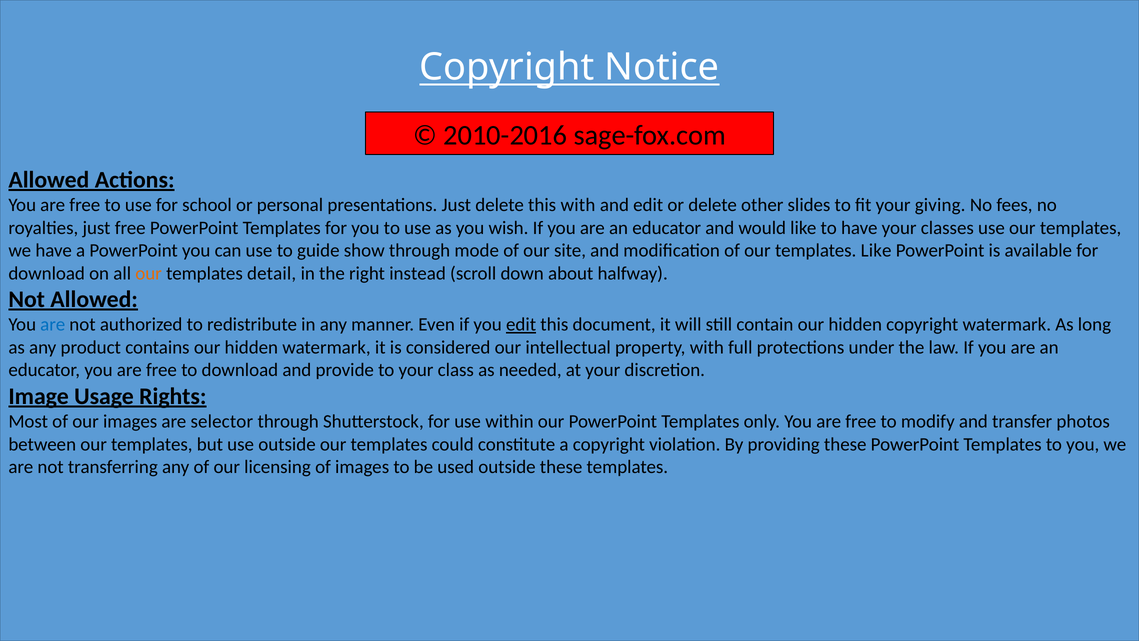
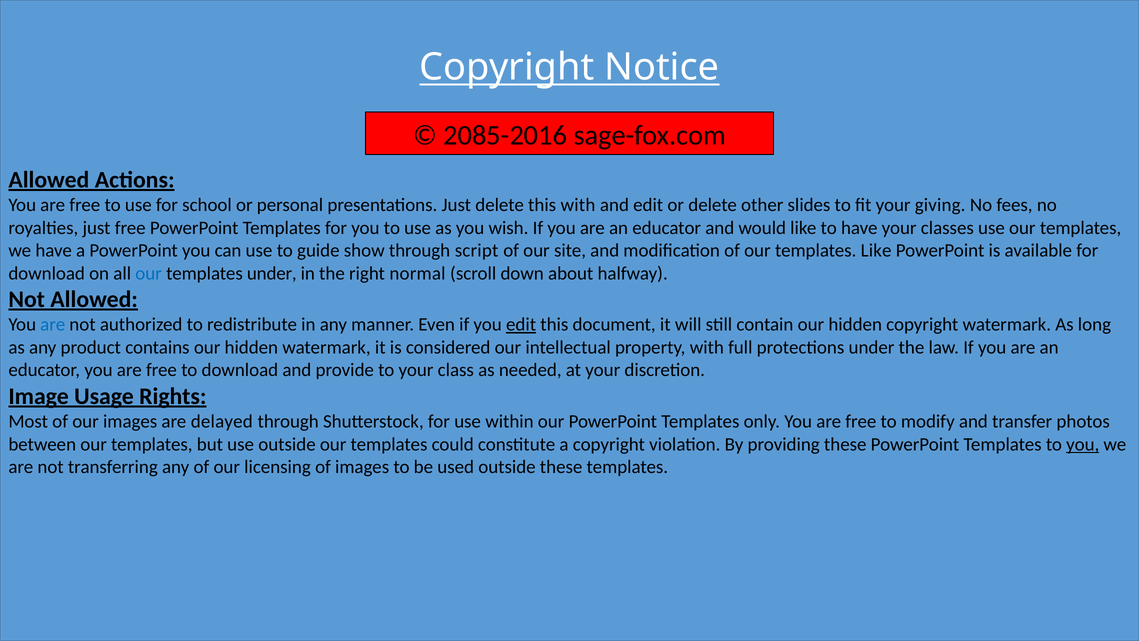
2010-2016: 2010-2016 -> 2085-2016
mode: mode -> script
our at (149, 273) colour: orange -> blue
templates detail: detail -> under
instead: instead -> normal
selector: selector -> delayed
you at (1083, 444) underline: none -> present
